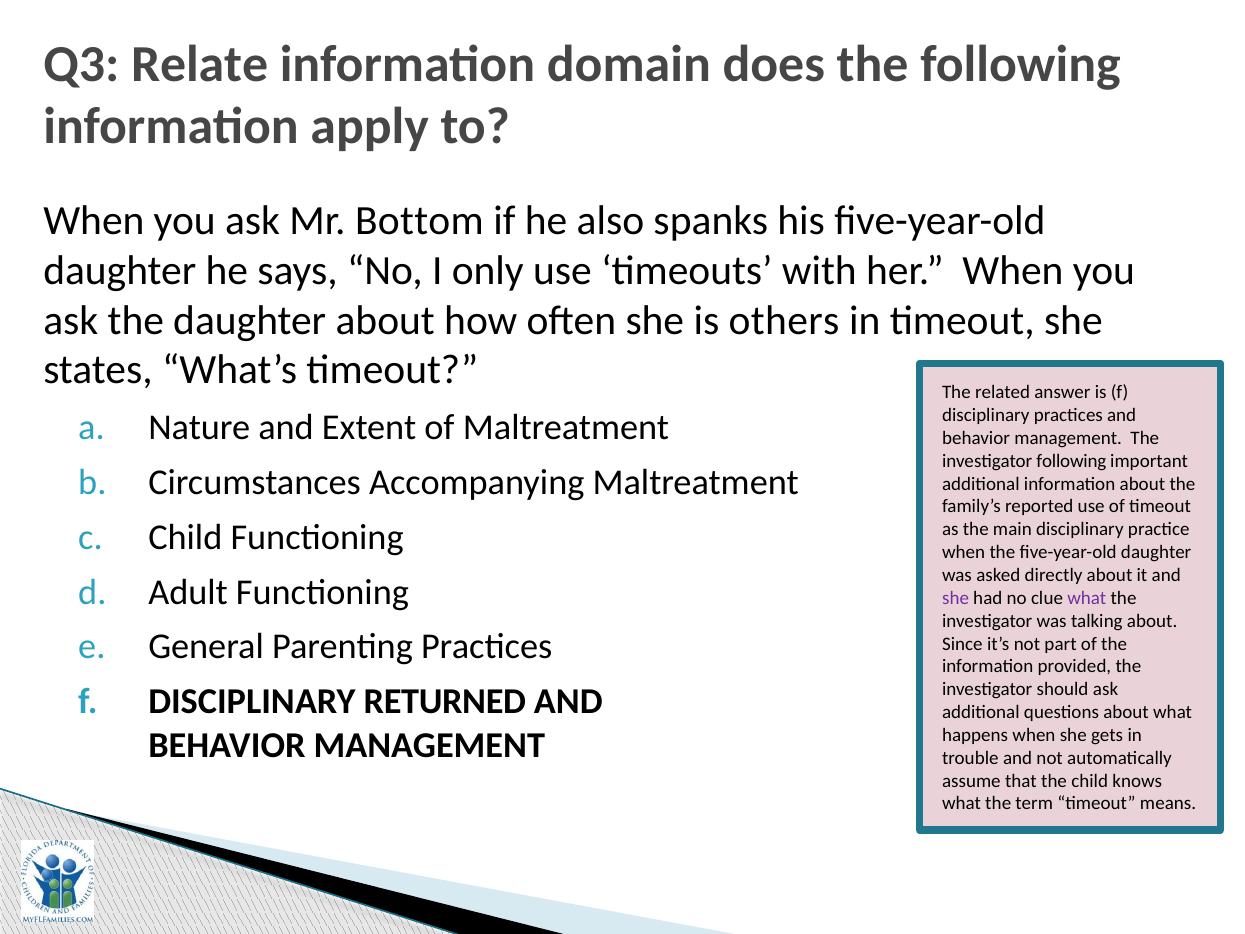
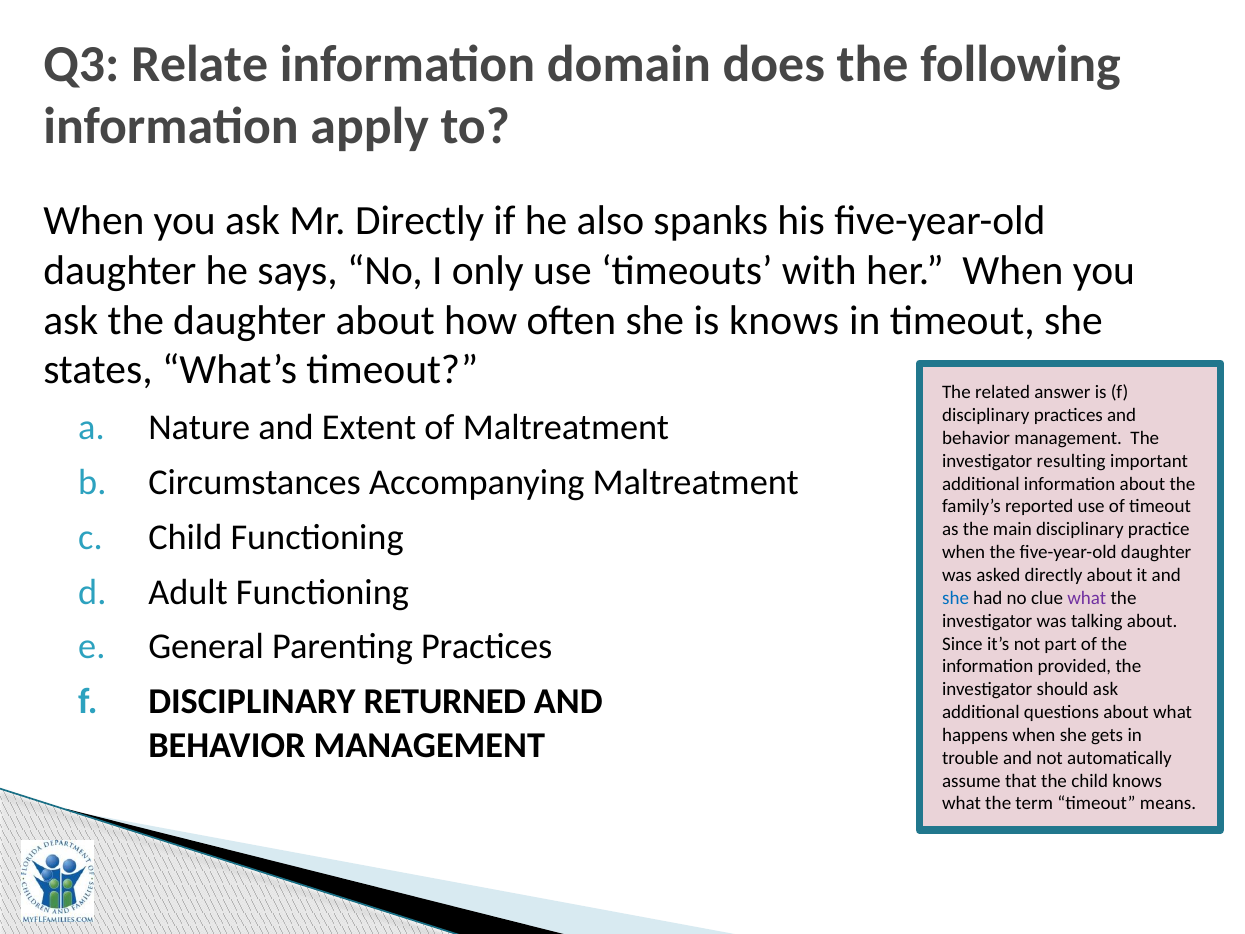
Mr Bottom: Bottom -> Directly
is others: others -> knows
investigator following: following -> resulting
she at (956, 598) colour: purple -> blue
